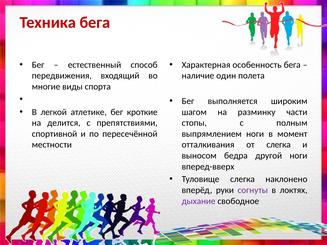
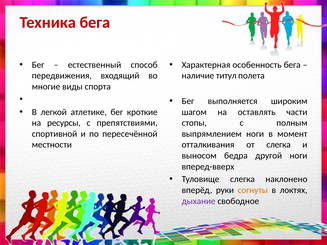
один: один -> титул
разминку: разминку -> оставлять
делится: делится -> ресурсы
согнуты colour: purple -> orange
